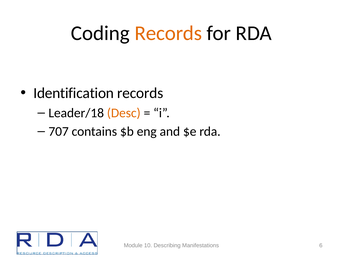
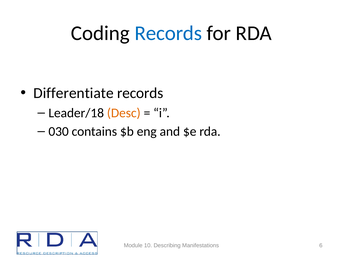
Records at (168, 33) colour: orange -> blue
Identification: Identification -> Differentiate
707: 707 -> 030
